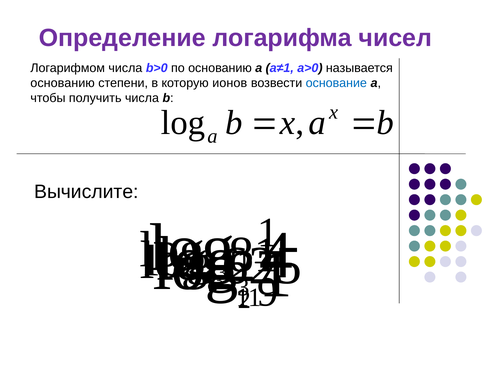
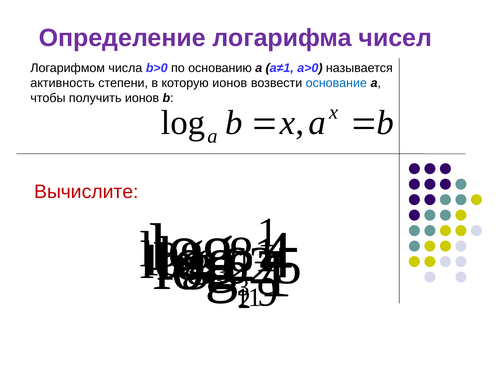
основанию at (63, 83): основанию -> активность
получить числа: числа -> ионов
Вычислите colour: black -> red
